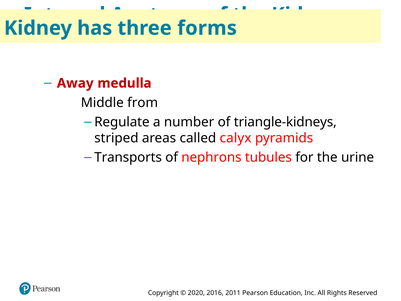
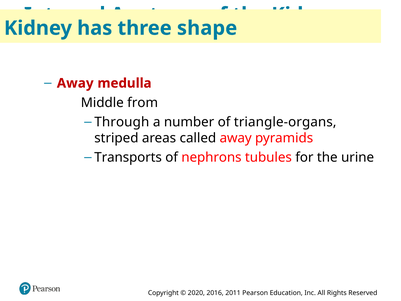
forms: forms -> shape
Regulate: Regulate -> Through
triangle-kidneys: triangle-kidneys -> triangle-organs
called calyx: calyx -> away
